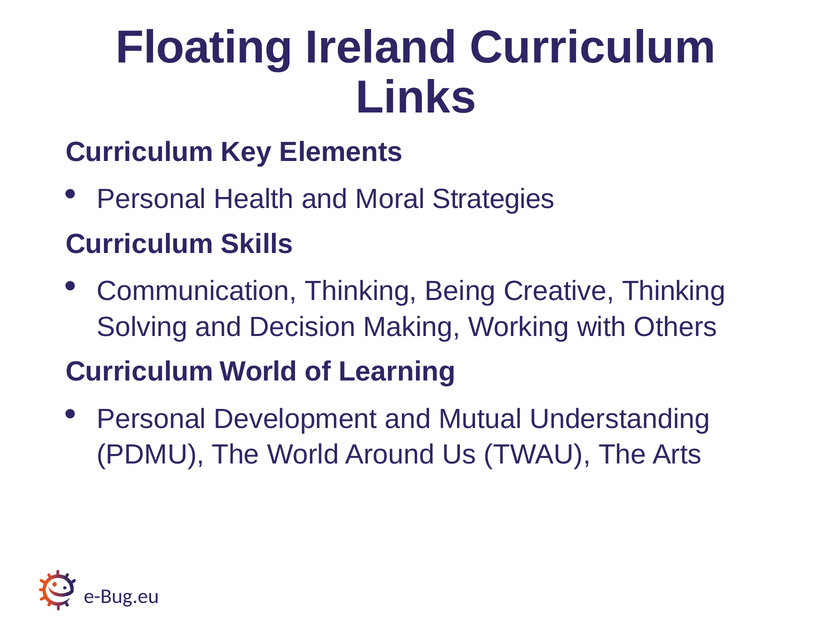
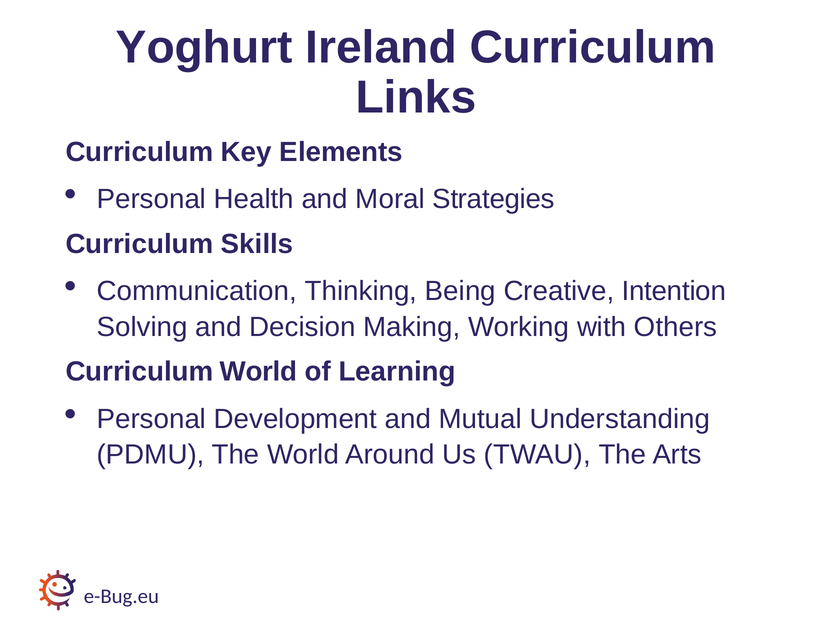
Floating: Floating -> Yoghurt
Creative Thinking: Thinking -> Intention
